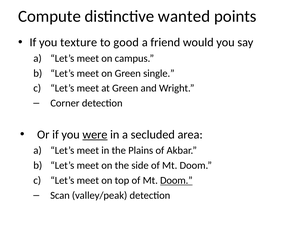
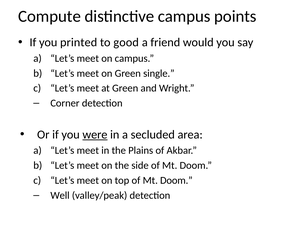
distinctive wanted: wanted -> campus
texture: texture -> printed
Doom at (176, 181) underline: present -> none
Scan: Scan -> Well
